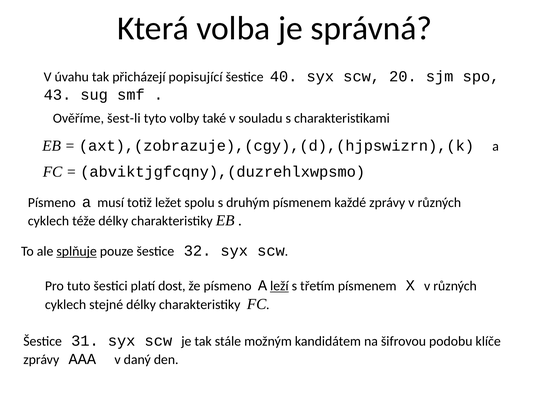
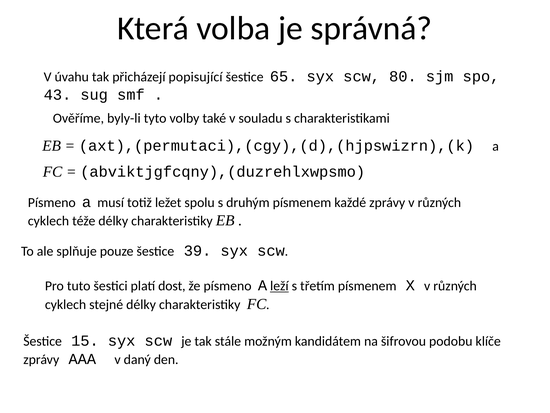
40: 40 -> 65
20: 20 -> 80
šest-li: šest-li -> byly-li
axt),(zobrazuje),(cgy),(d),(hjpswizrn),(k: axt),(zobrazuje),(cgy),(d),(hjpswizrn),(k -> axt),(permutaci),(cgy),(d),(hjpswizrn),(k
splňuje underline: present -> none
32: 32 -> 39
31: 31 -> 15
